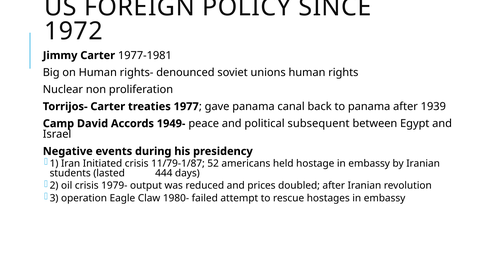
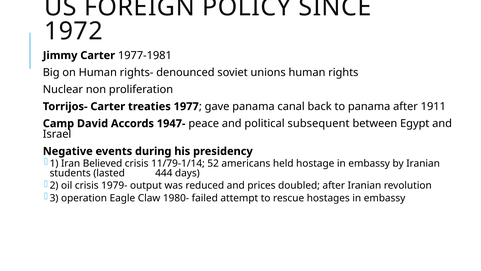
1939: 1939 -> 1911
1949-: 1949- -> 1947-
Initiated: Initiated -> Believed
11/79-1/87: 11/79-1/87 -> 11/79-1/14
